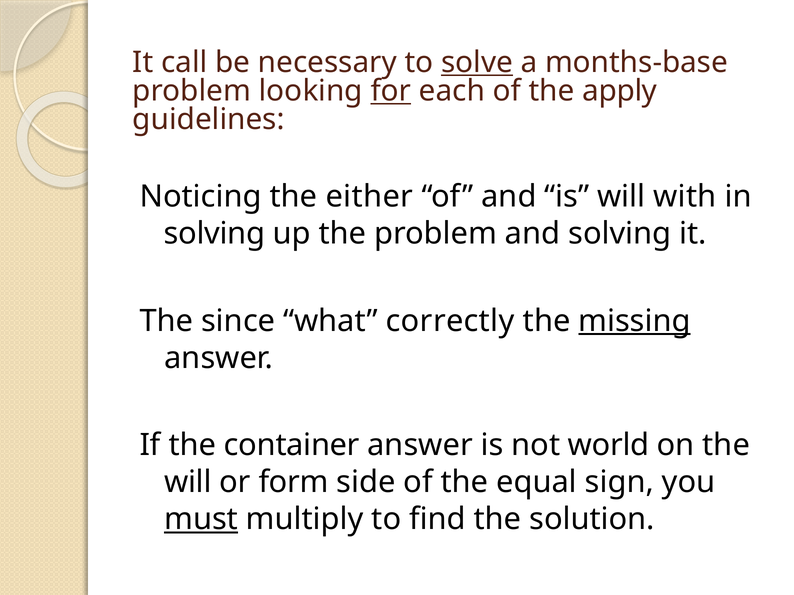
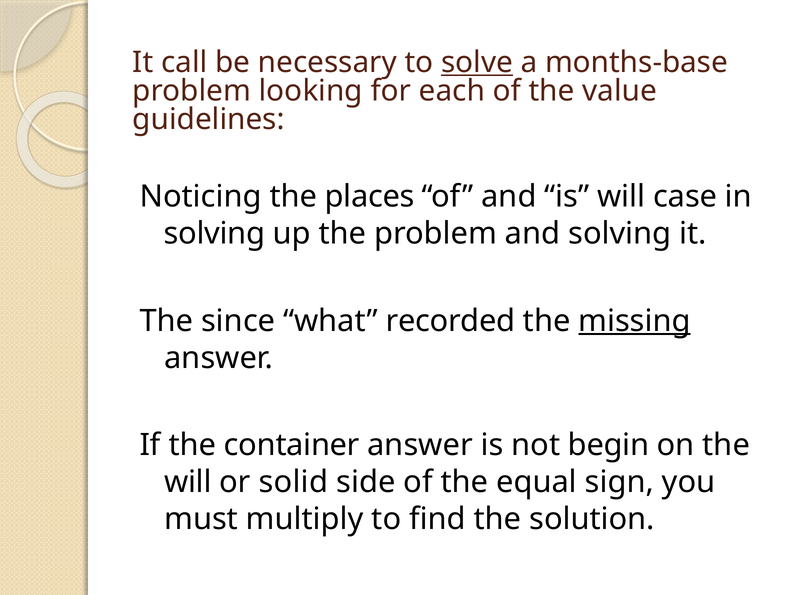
for underline: present -> none
apply: apply -> value
either: either -> places
with: with -> case
correctly: correctly -> recorded
world: world -> begin
form: form -> solid
must underline: present -> none
